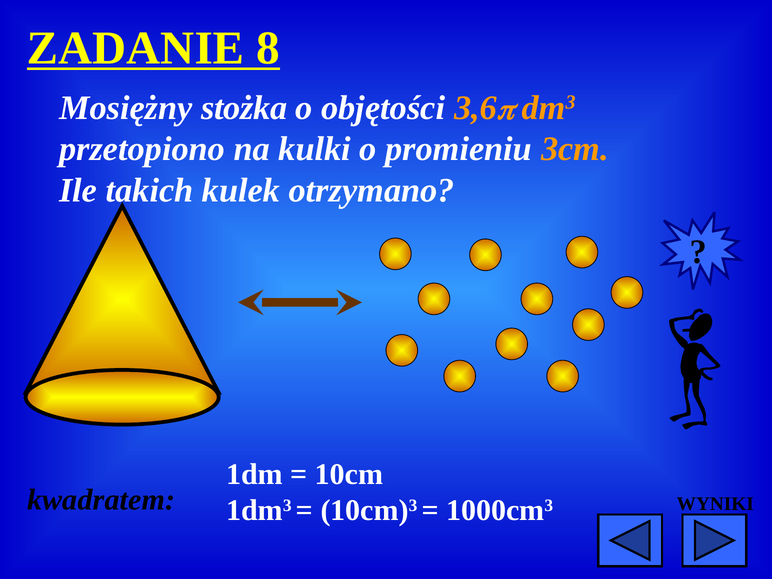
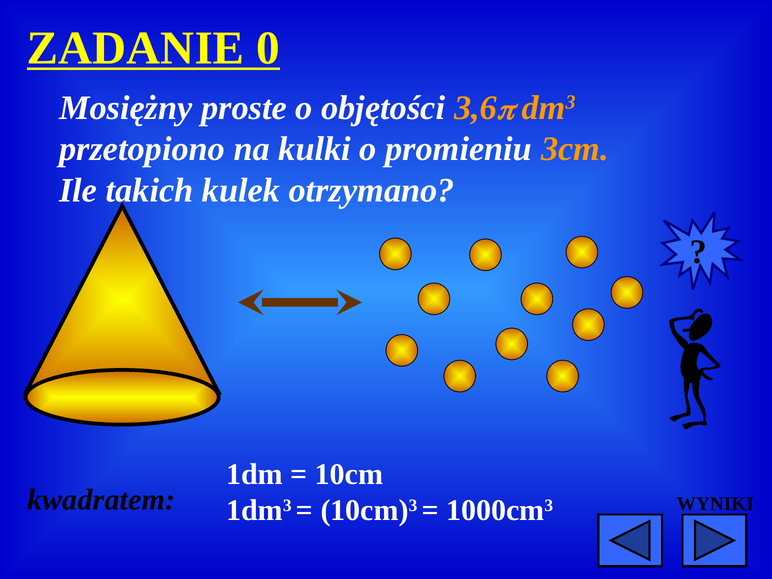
8: 8 -> 0
stożka: stożka -> proste
